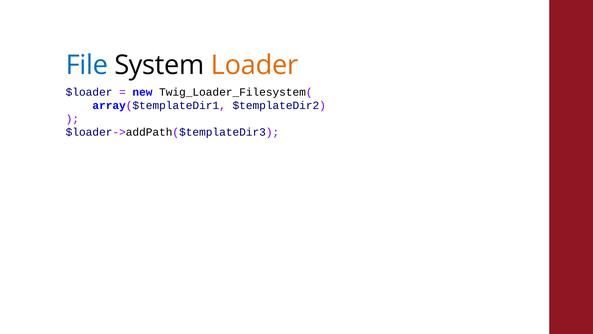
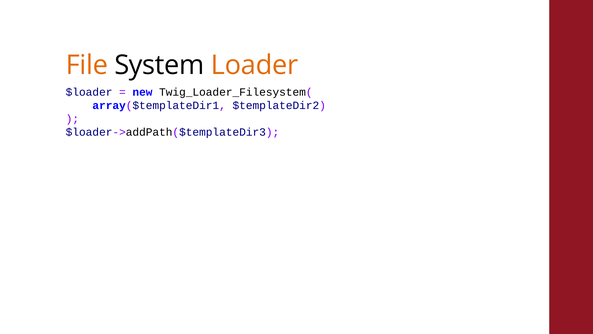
File colour: blue -> orange
